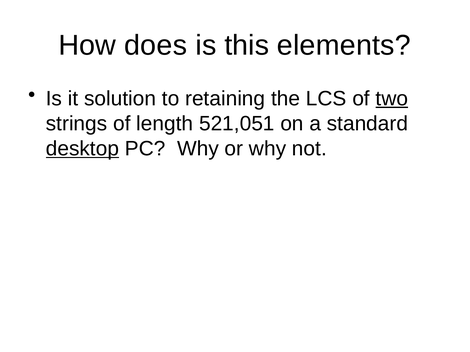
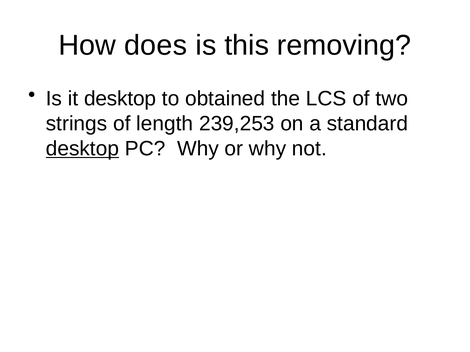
elements: elements -> removing
it solution: solution -> desktop
retaining: retaining -> obtained
two underline: present -> none
521,051: 521,051 -> 239,253
